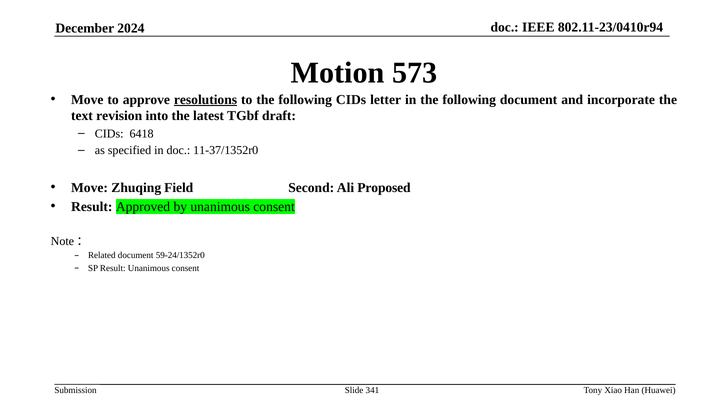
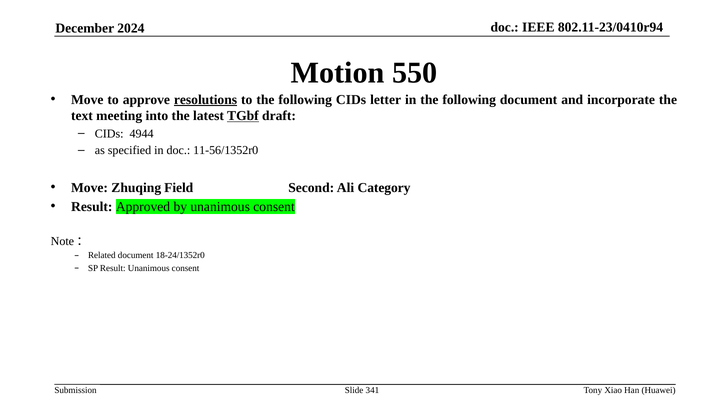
573: 573 -> 550
revision: revision -> meeting
TGbf underline: none -> present
6418: 6418 -> 4944
11-37/1352r0: 11-37/1352r0 -> 11-56/1352r0
Proposed: Proposed -> Category
59-24/1352r0: 59-24/1352r0 -> 18-24/1352r0
